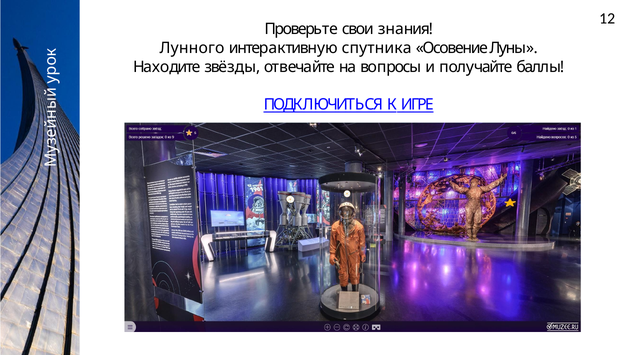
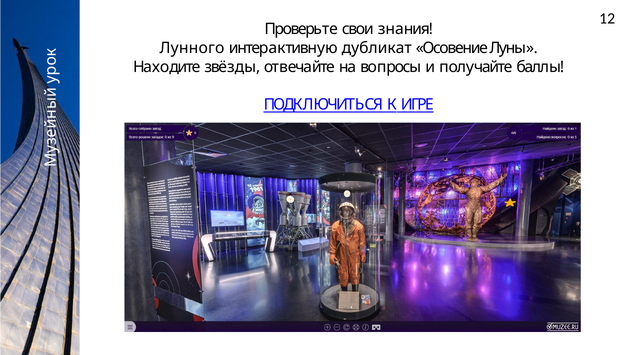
спутника: спутника -> дубликат
